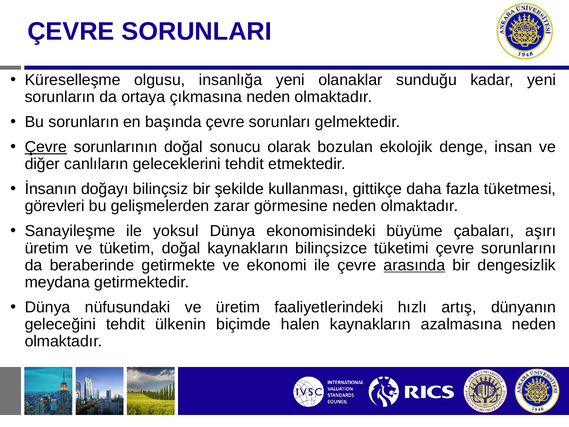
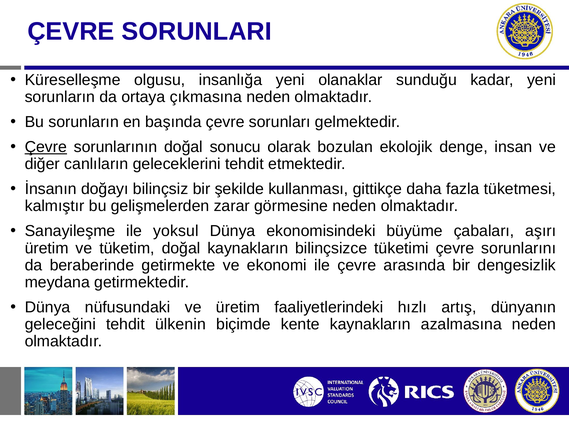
görevleri: görevleri -> kalmıştır
arasında underline: present -> none
halen: halen -> kente
